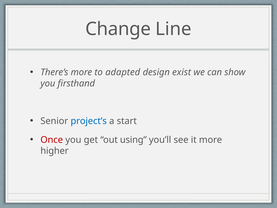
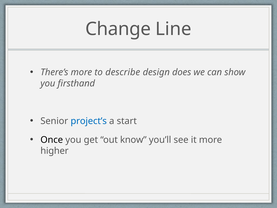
adapted: adapted -> describe
exist: exist -> does
Once colour: red -> black
using: using -> know
